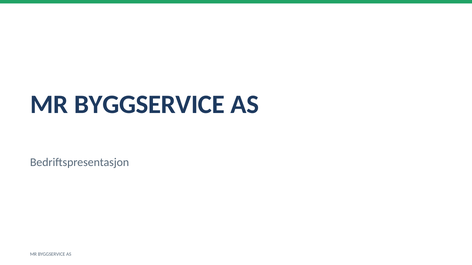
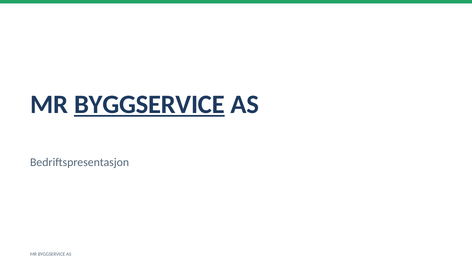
BYGGSERVICE at (149, 105) underline: none -> present
